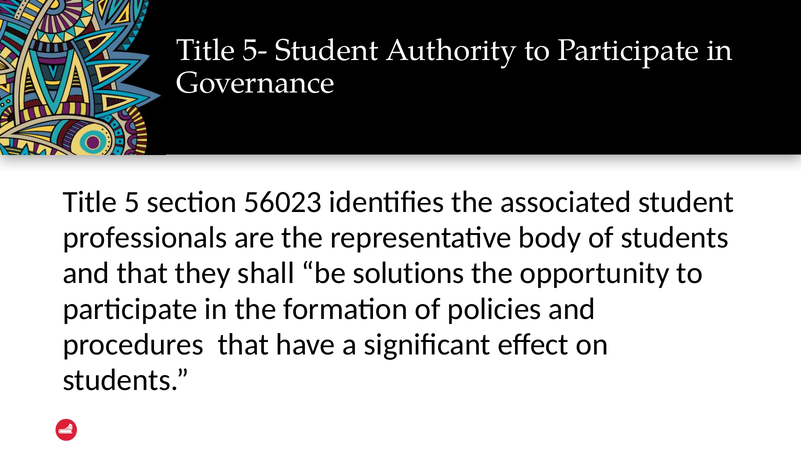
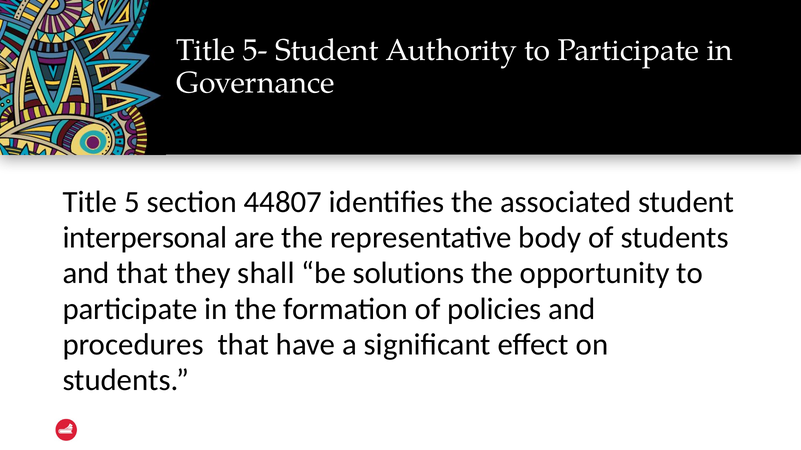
56023: 56023 -> 44807
professionals: professionals -> interpersonal
